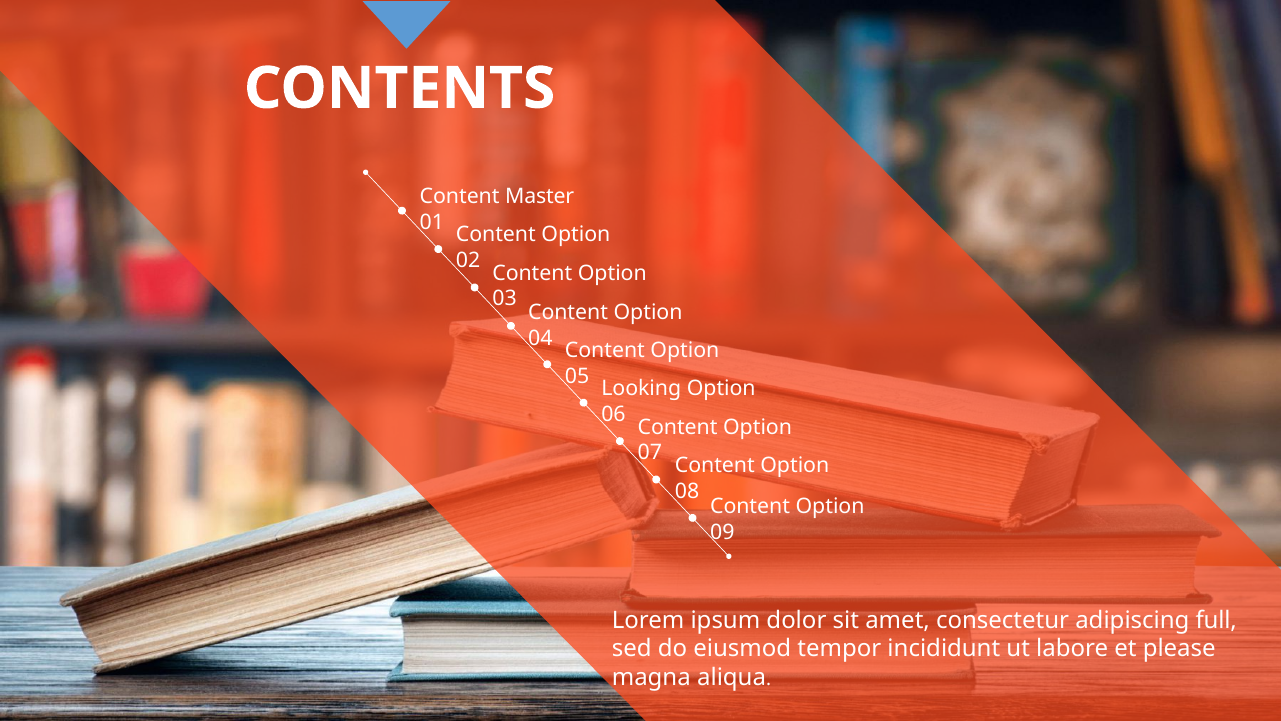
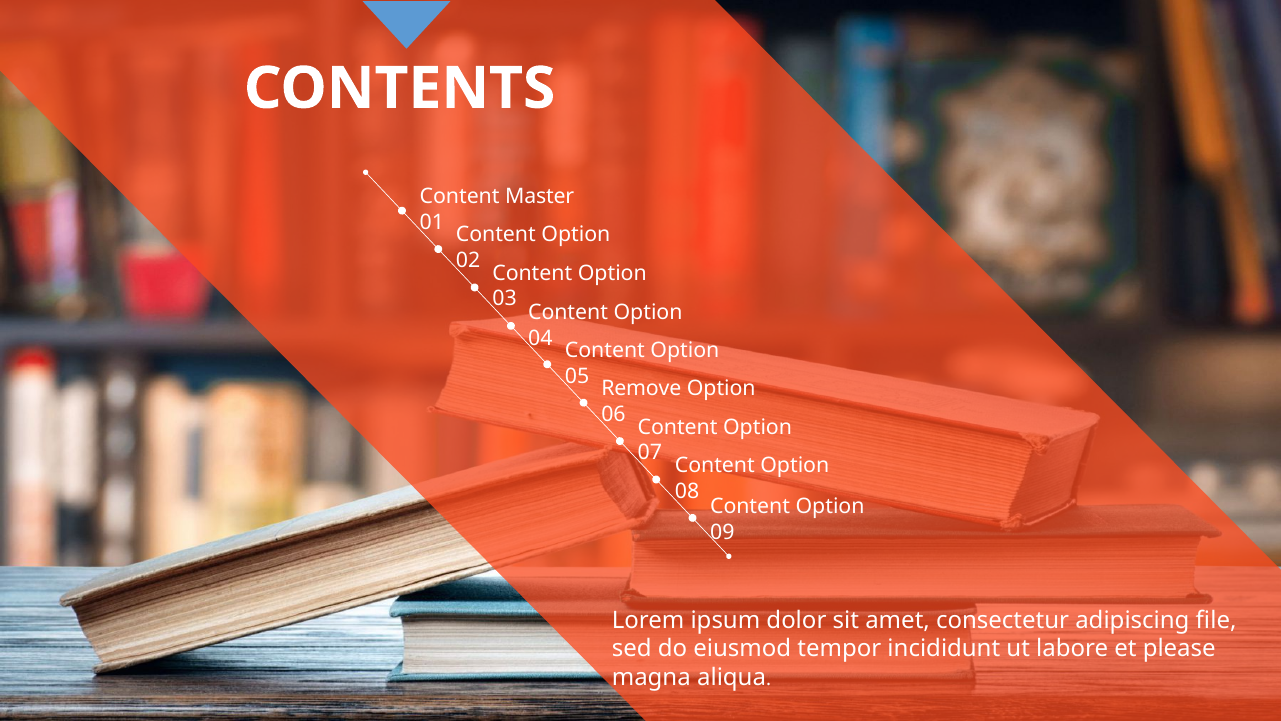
Looking: Looking -> Remove
full: full -> file
